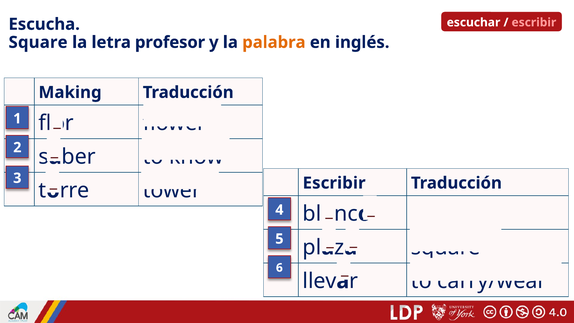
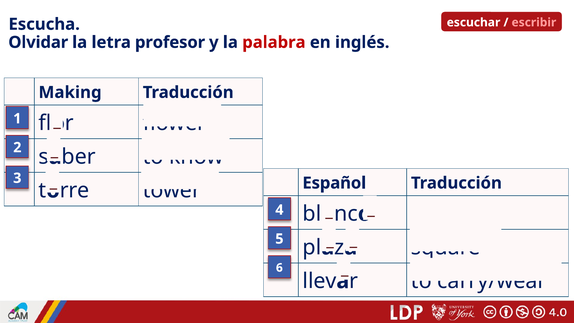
Square at (38, 42): Square -> Olvidar
palabra colour: orange -> red
Escribir at (334, 183): Escribir -> Español
